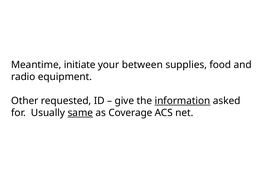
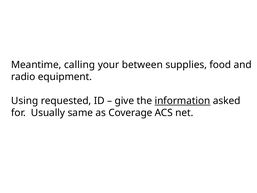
initiate: initiate -> calling
Other: Other -> Using
same underline: present -> none
